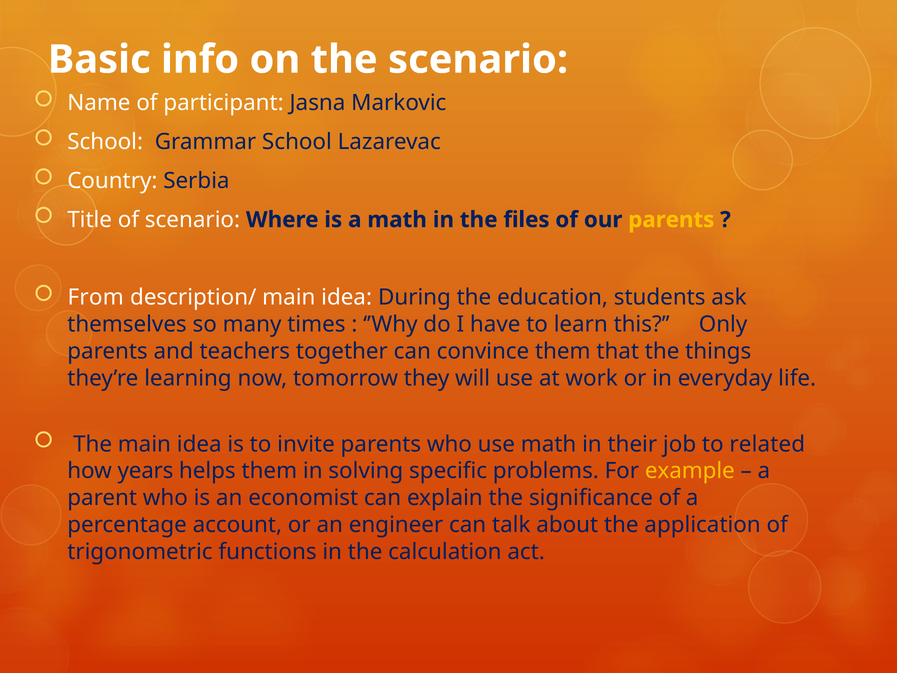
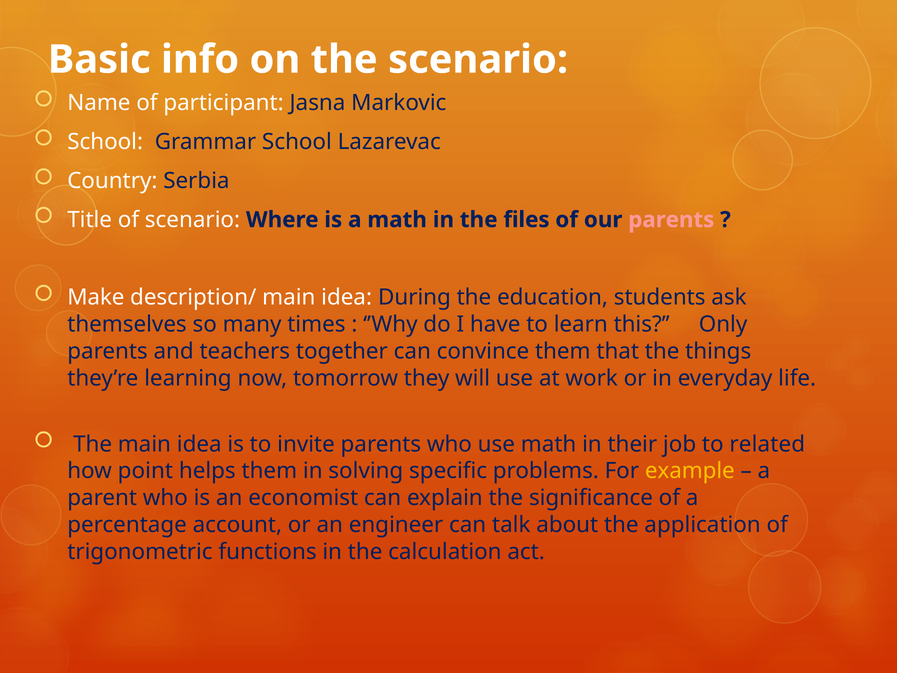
parents at (671, 220) colour: yellow -> pink
From: From -> Make
years: years -> point
